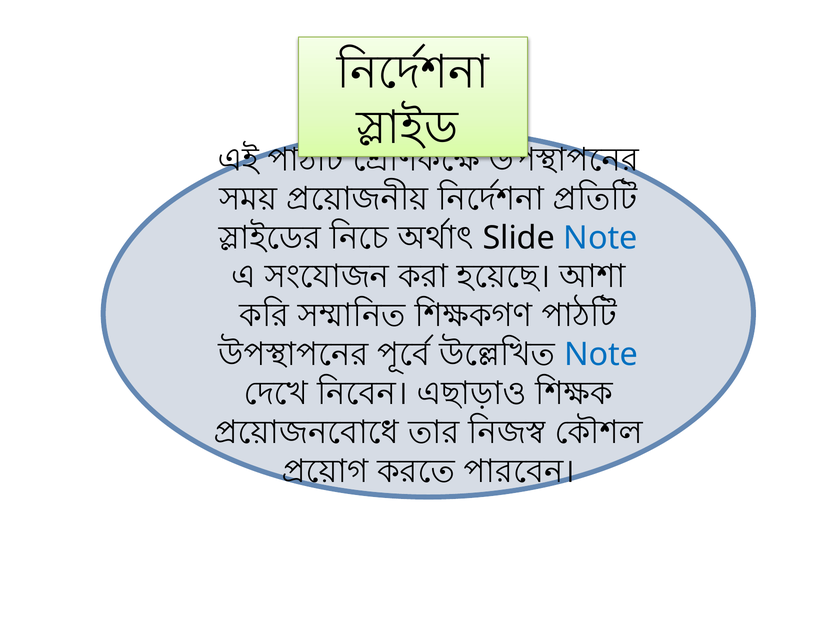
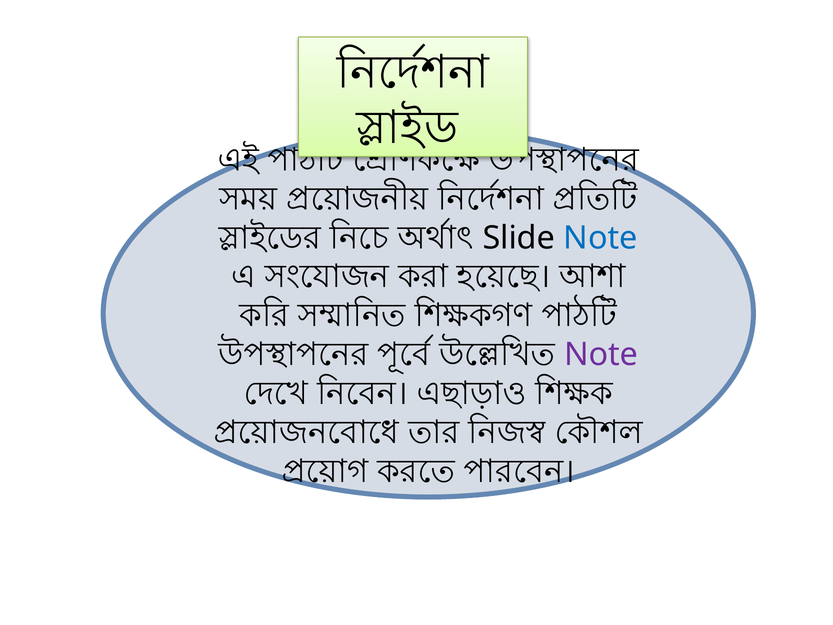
Note at (601, 354) colour: blue -> purple
